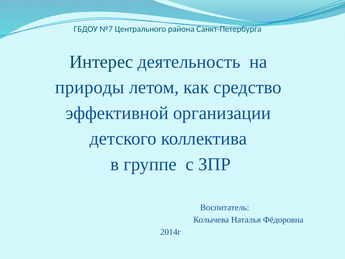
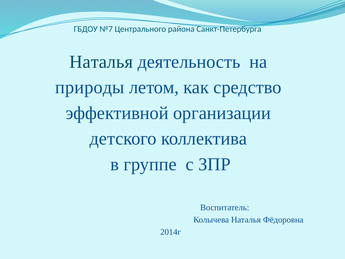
Интерес at (101, 62): Интерес -> Наталья
